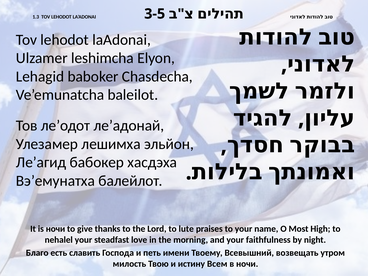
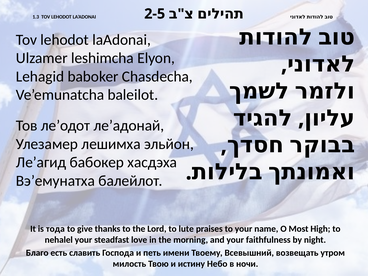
3-5: 3-5 -> 2-5
is ночи: ночи -> тода
Всем: Всем -> Небо
